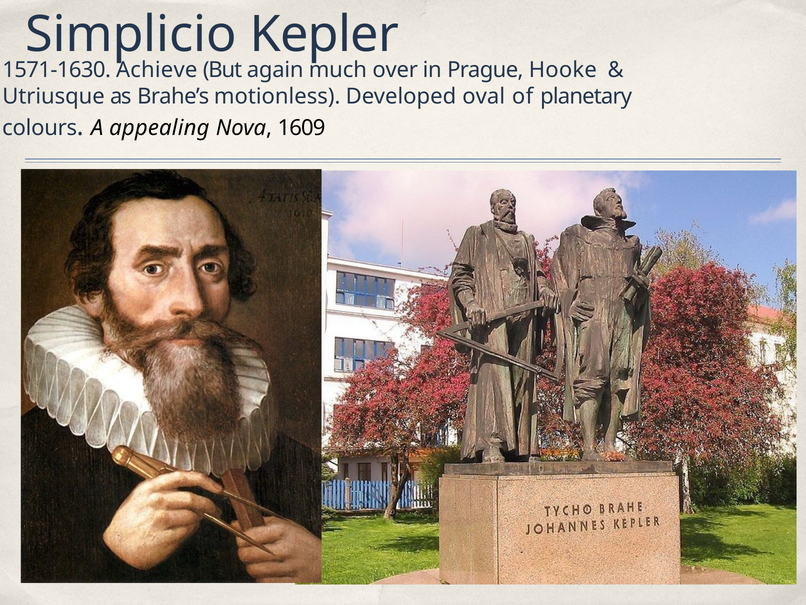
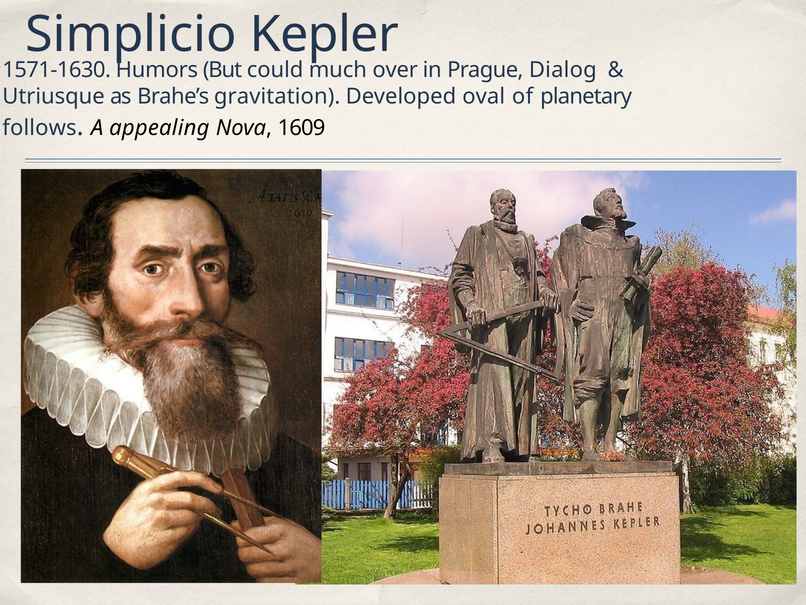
Achieve: Achieve -> Humors
again: again -> could
Hooke: Hooke -> Dialog
motionless: motionless -> gravitation
colours: colours -> follows
